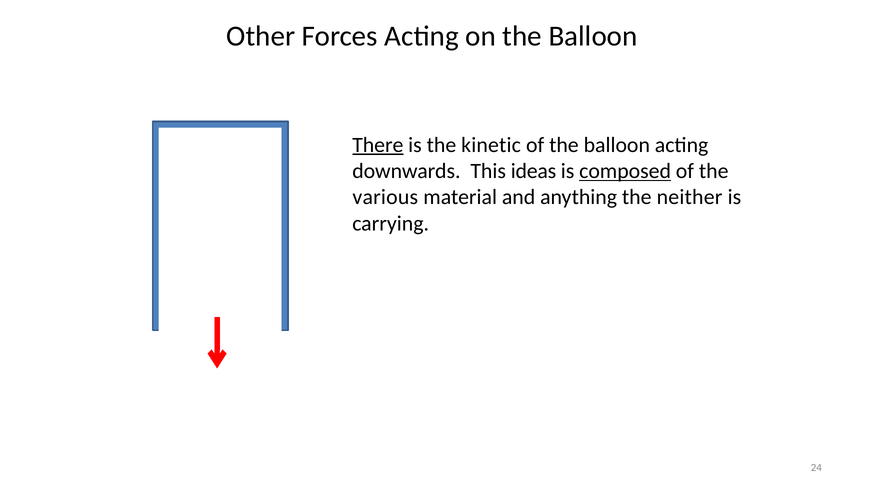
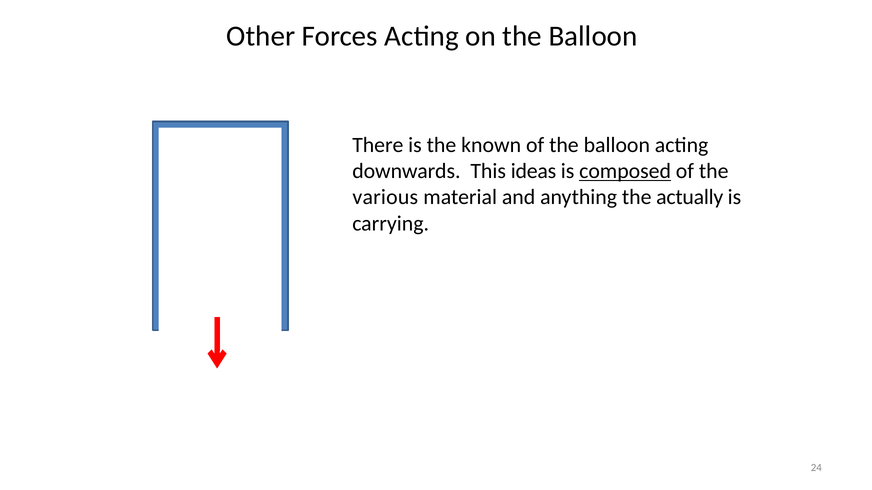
There underline: present -> none
kinetic: kinetic -> known
neither: neither -> actually
